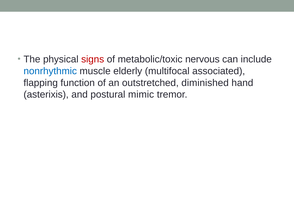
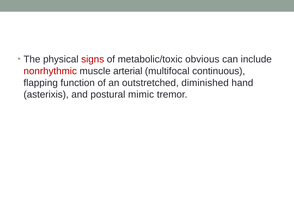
nervous: nervous -> obvious
nonrhythmic colour: blue -> red
elderly: elderly -> arterial
associated: associated -> continuous
